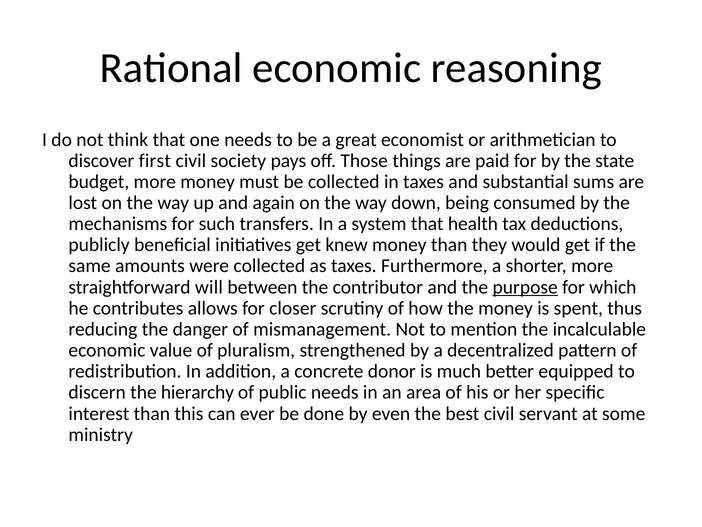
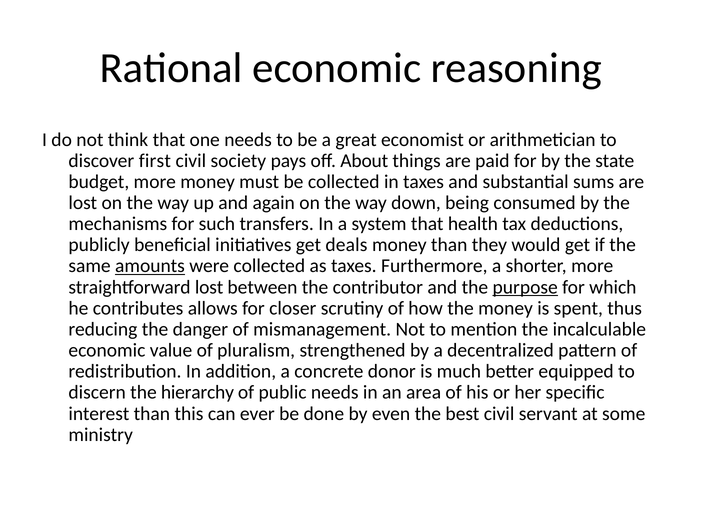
Those: Those -> About
knew: knew -> deals
amounts underline: none -> present
straightforward will: will -> lost
